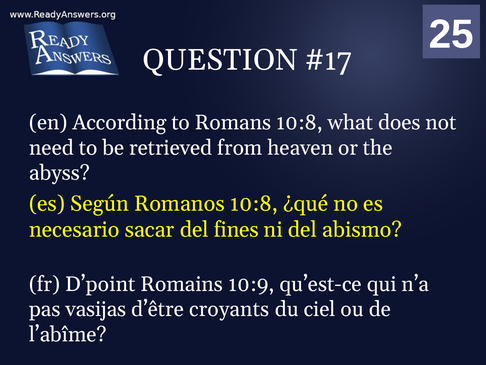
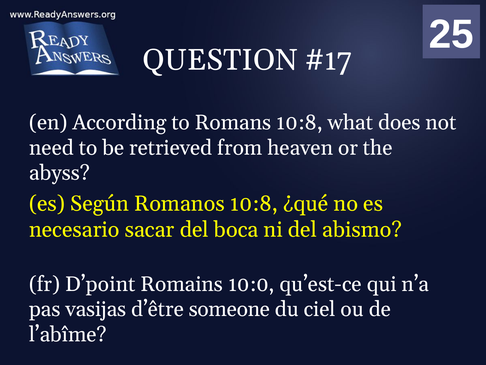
fines: fines -> boca
10:9: 10:9 -> 10:0
croyants: croyants -> someone
